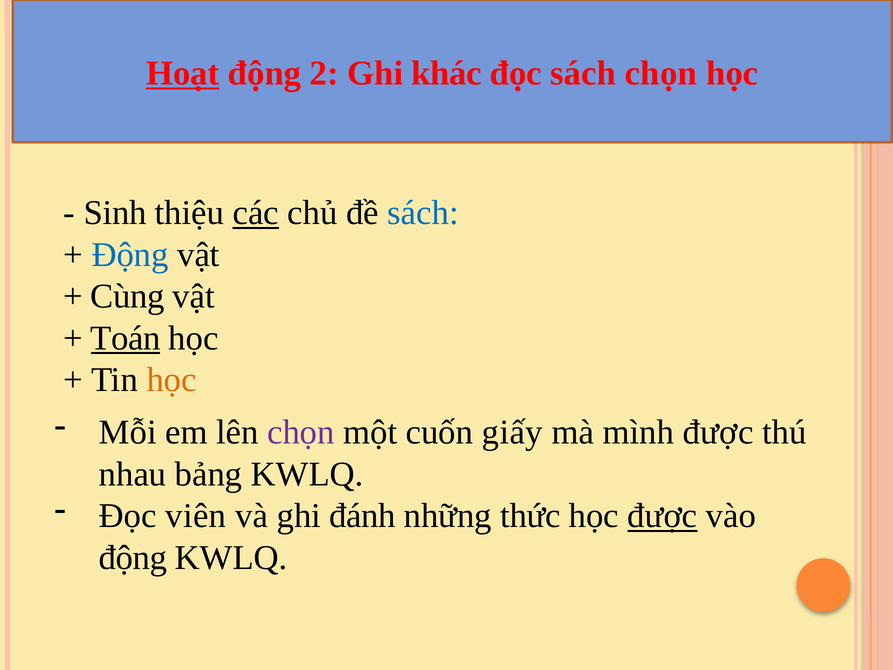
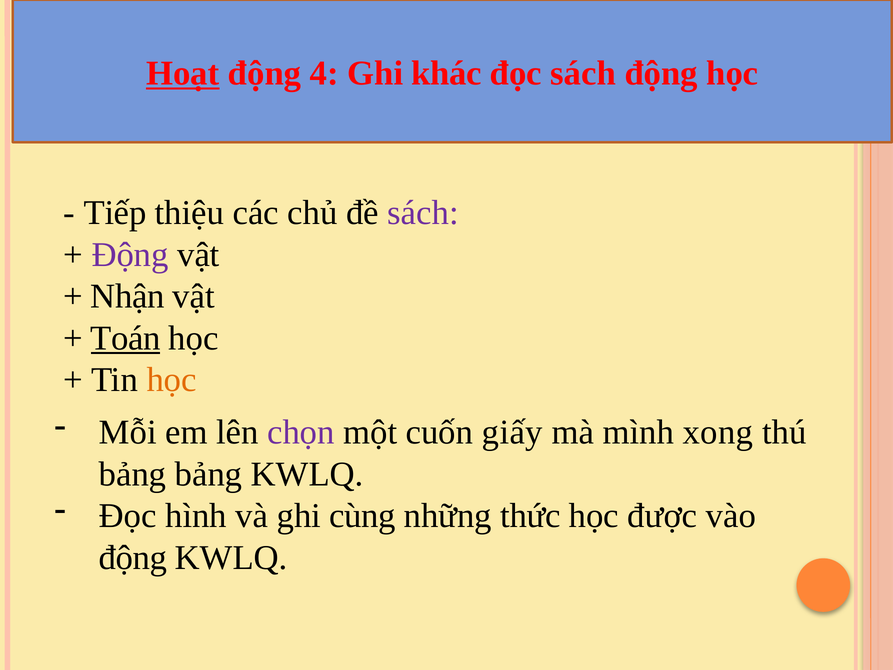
2: 2 -> 4
sách chọn: chọn -> động
Sinh: Sinh -> Tiếp
các underline: present -> none
sách at (423, 213) colour: blue -> purple
Động at (130, 255) colour: blue -> purple
Cùng: Cùng -> Nhận
mình được: được -> xong
nhau at (133, 474): nhau -> bảng
viên: viên -> hình
đánh: đánh -> cùng
được at (662, 516) underline: present -> none
